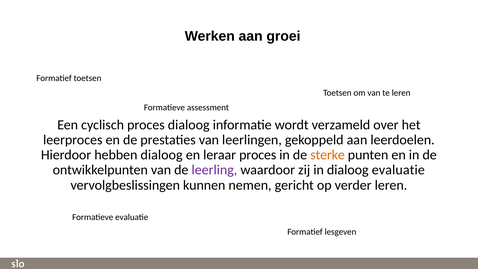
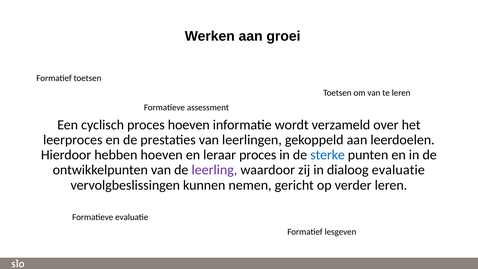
proces dialoog: dialoog -> hoeven
hebben dialoog: dialoog -> hoeven
sterke colour: orange -> blue
